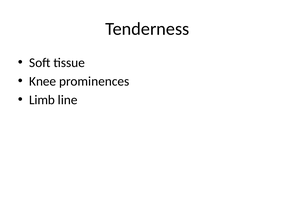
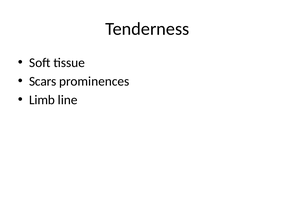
Knee: Knee -> Scars
